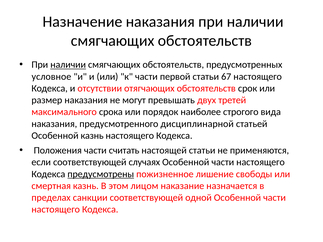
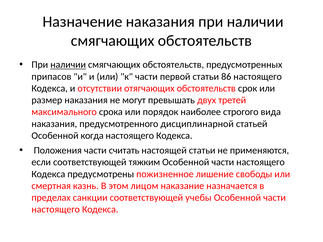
условное: условное -> припасов
67: 67 -> 86
Особенной казнь: казнь -> когда
случаях: случаях -> тяжким
предусмотрены underline: present -> none
одной: одной -> учебы
